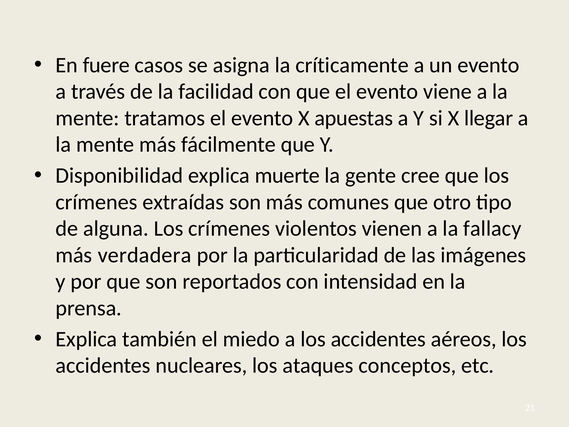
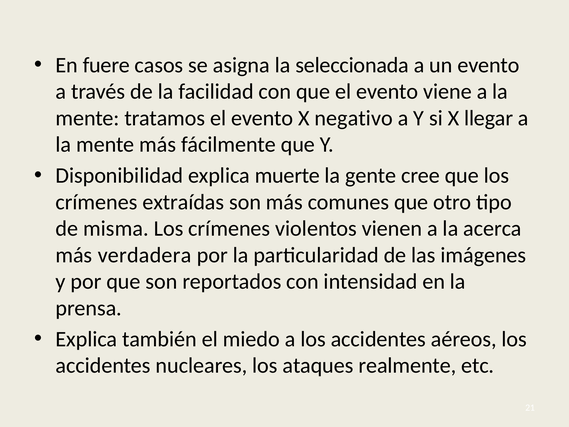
críticamente: críticamente -> seleccionada
apuestas: apuestas -> negativo
alguna: alguna -> misma
fallacy: fallacy -> acerca
conceptos: conceptos -> realmente
